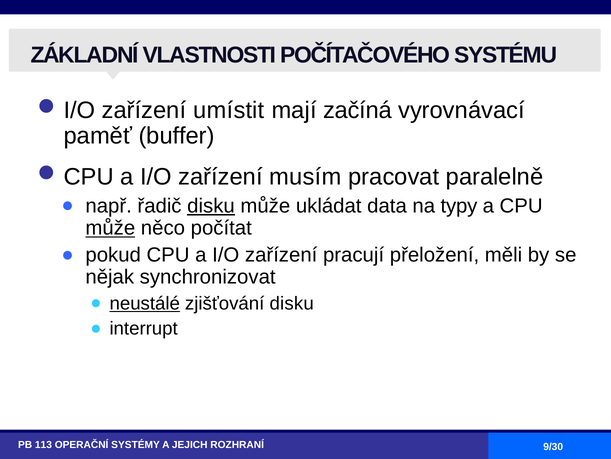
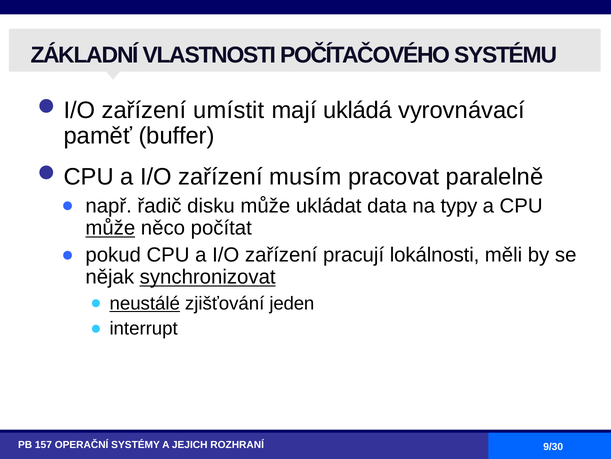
začíná: začíná -> ukládá
disku at (211, 206) underline: present -> none
přeložení: přeložení -> lokálnosti
synchronizovat underline: none -> present
zjišťování disku: disku -> jeden
113: 113 -> 157
